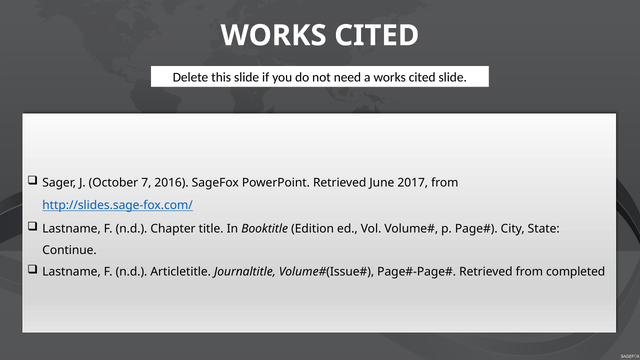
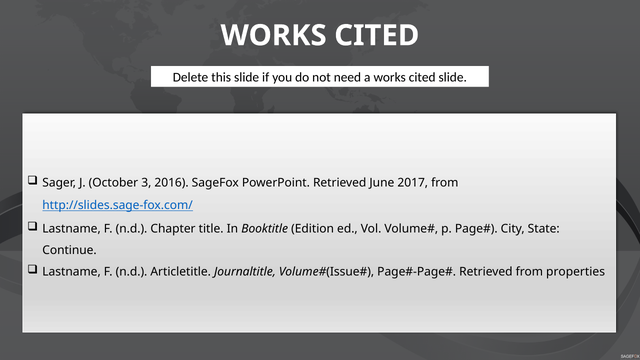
7: 7 -> 3
completed: completed -> properties
